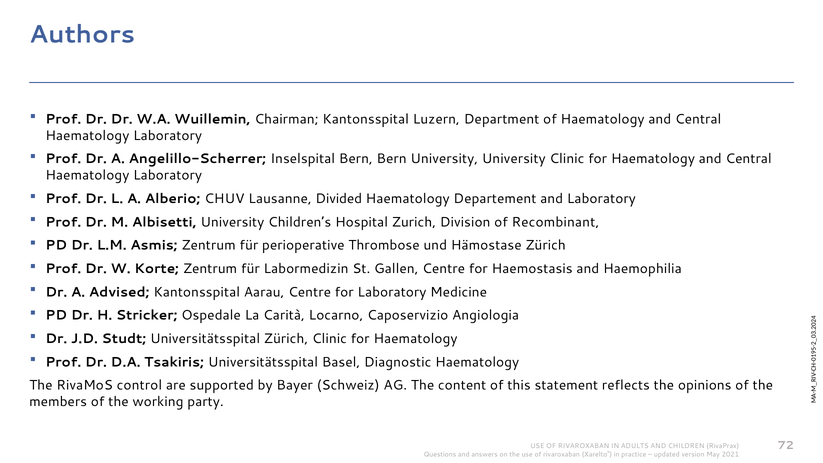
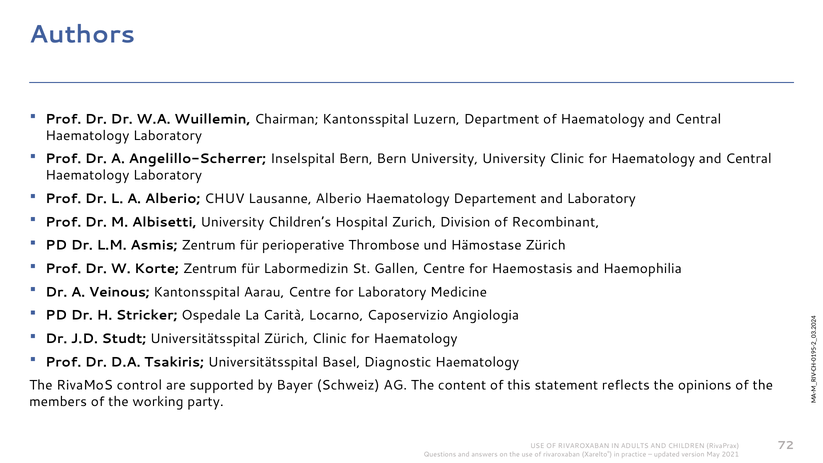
Lausanne Divided: Divided -> Alberio
Advised: Advised -> Veinous
